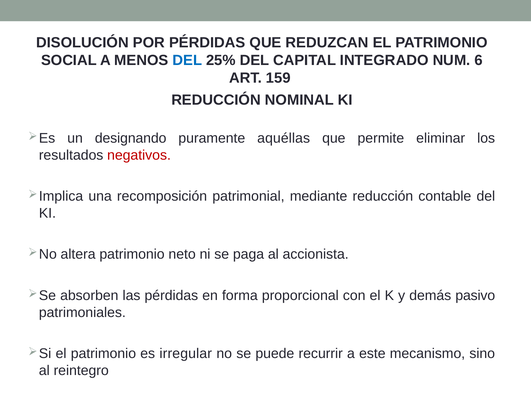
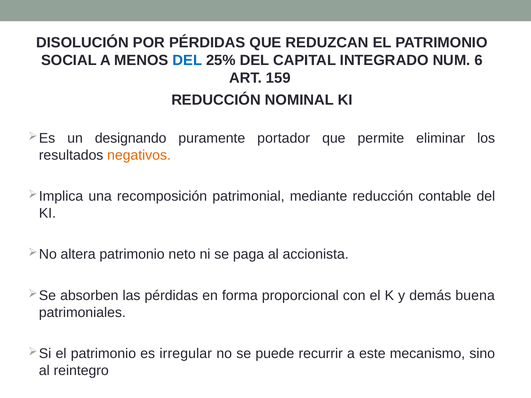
aquéllas: aquéllas -> portador
negativos colour: red -> orange
pasivo: pasivo -> buena
